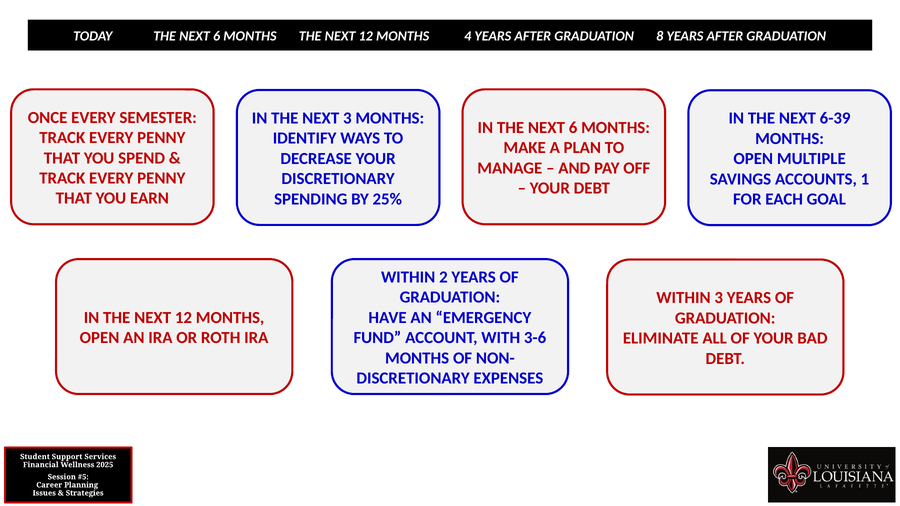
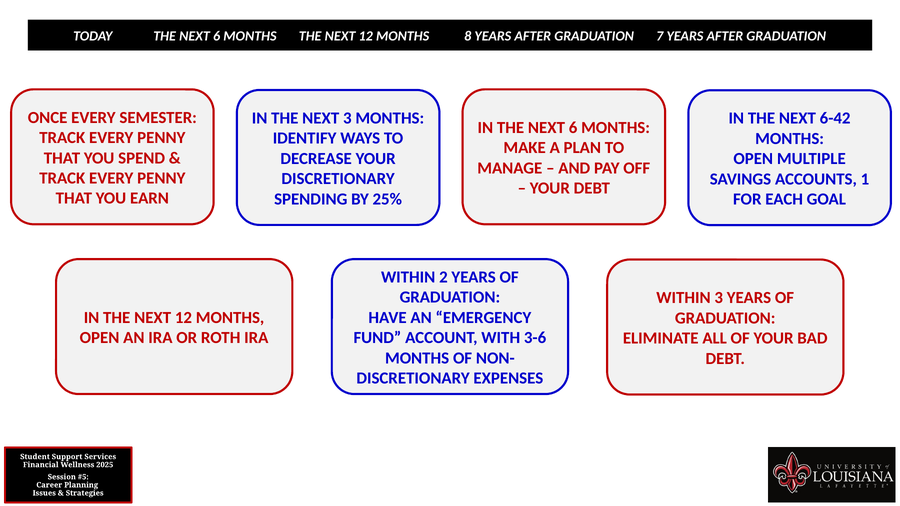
4: 4 -> 8
8: 8 -> 7
6-39: 6-39 -> 6-42
